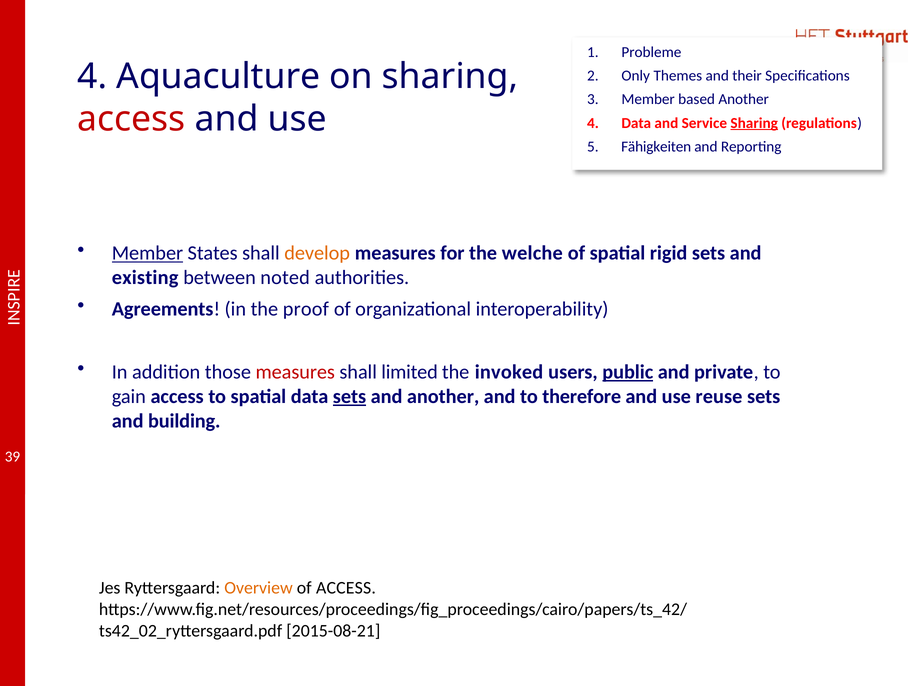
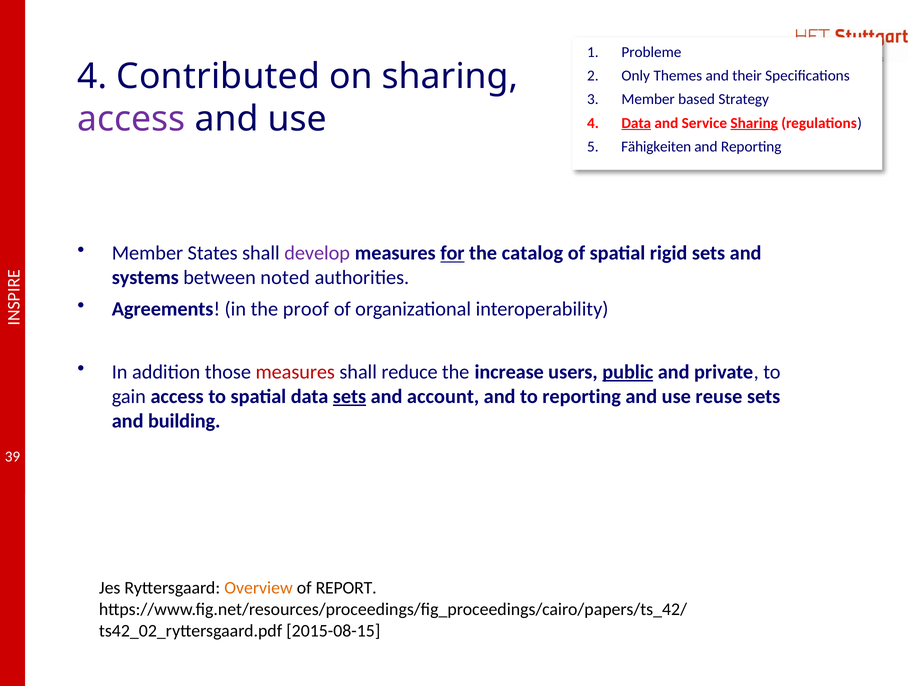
Aquaculture: Aquaculture -> Contributed
based Another: Another -> Strategy
access at (131, 119) colour: red -> purple
Data at (636, 123) underline: none -> present
Member at (147, 253) underline: present -> none
develop colour: orange -> purple
for underline: none -> present
welche: welche -> catalog
existing: existing -> systems
limited: limited -> reduce
invoked: invoked -> increase
and another: another -> account
to therefore: therefore -> reporting
of ACCESS: ACCESS -> REPORT
2015-08-21: 2015-08-21 -> 2015-08-15
